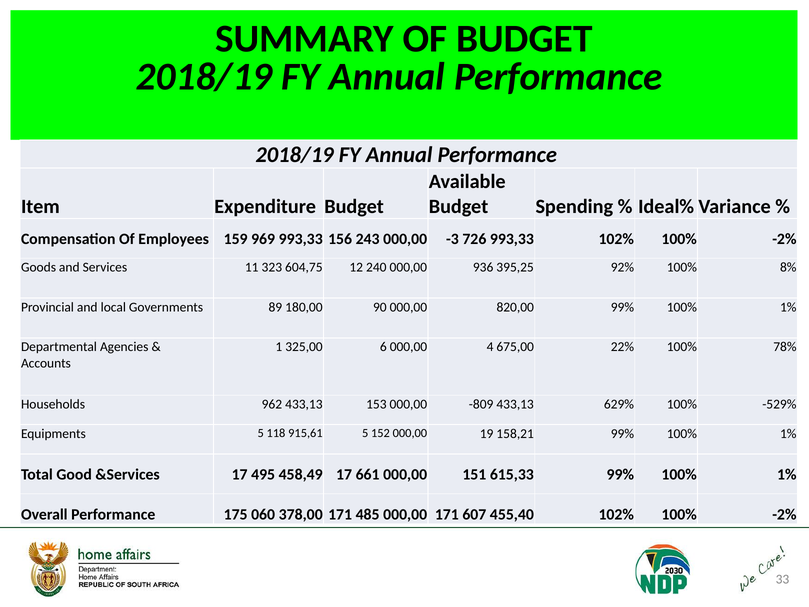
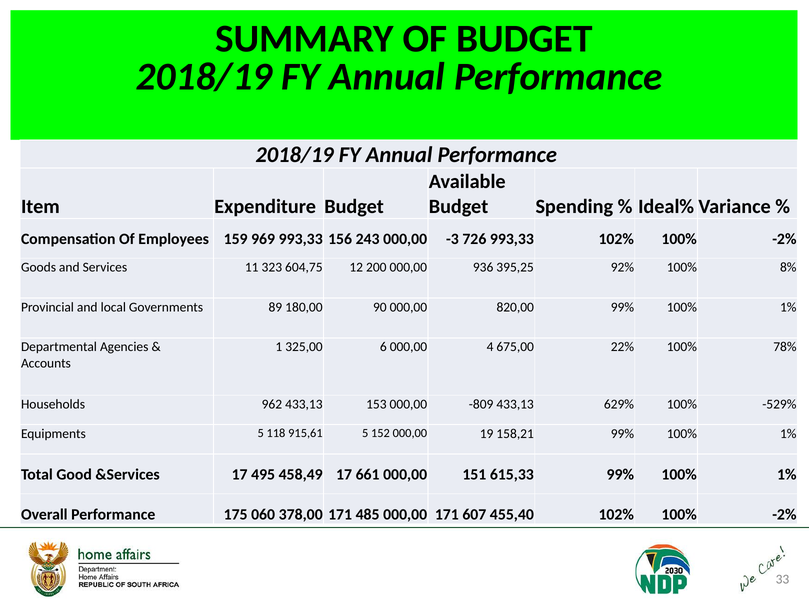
240: 240 -> 200
